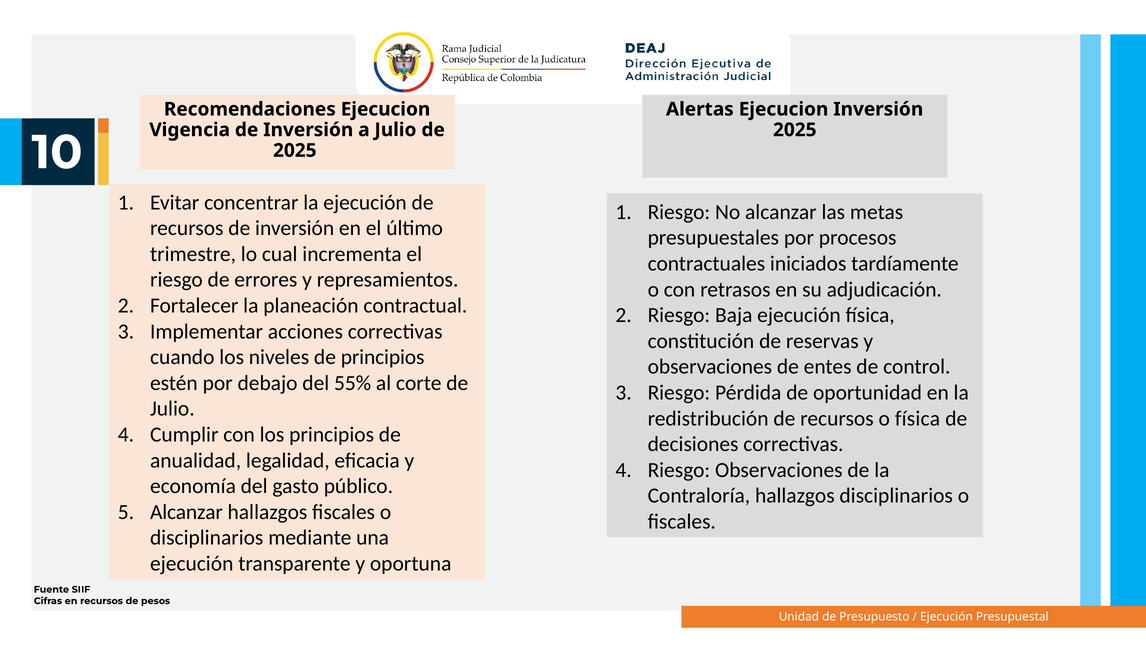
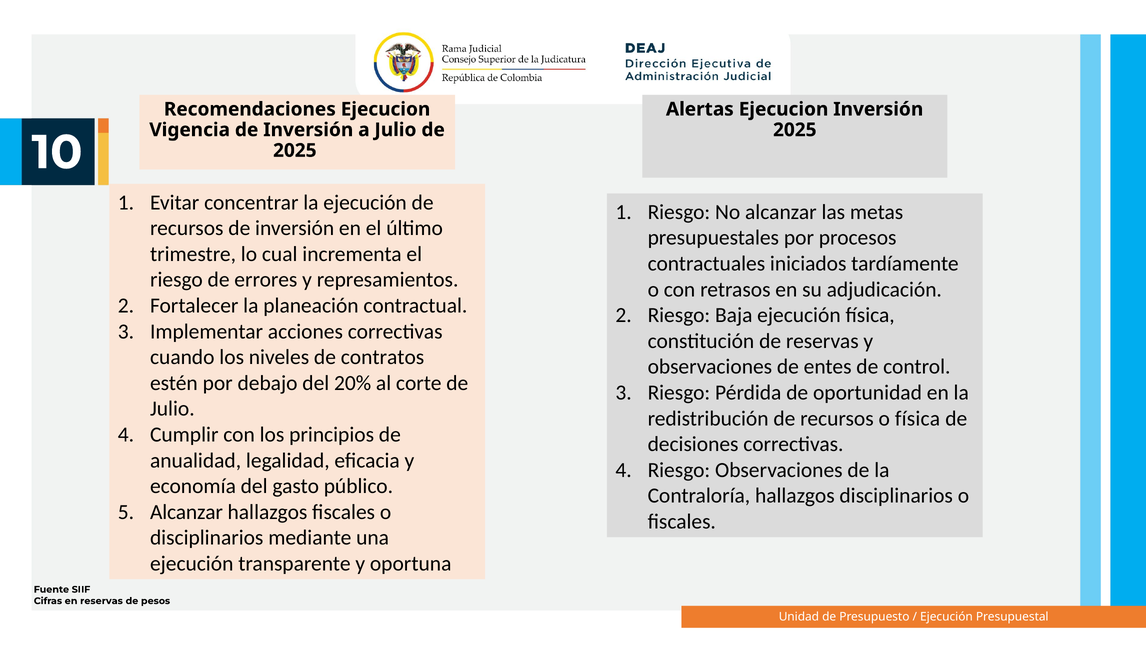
de principios: principios -> contratos
55%: 55% -> 20%
en recursos: recursos -> reservas
